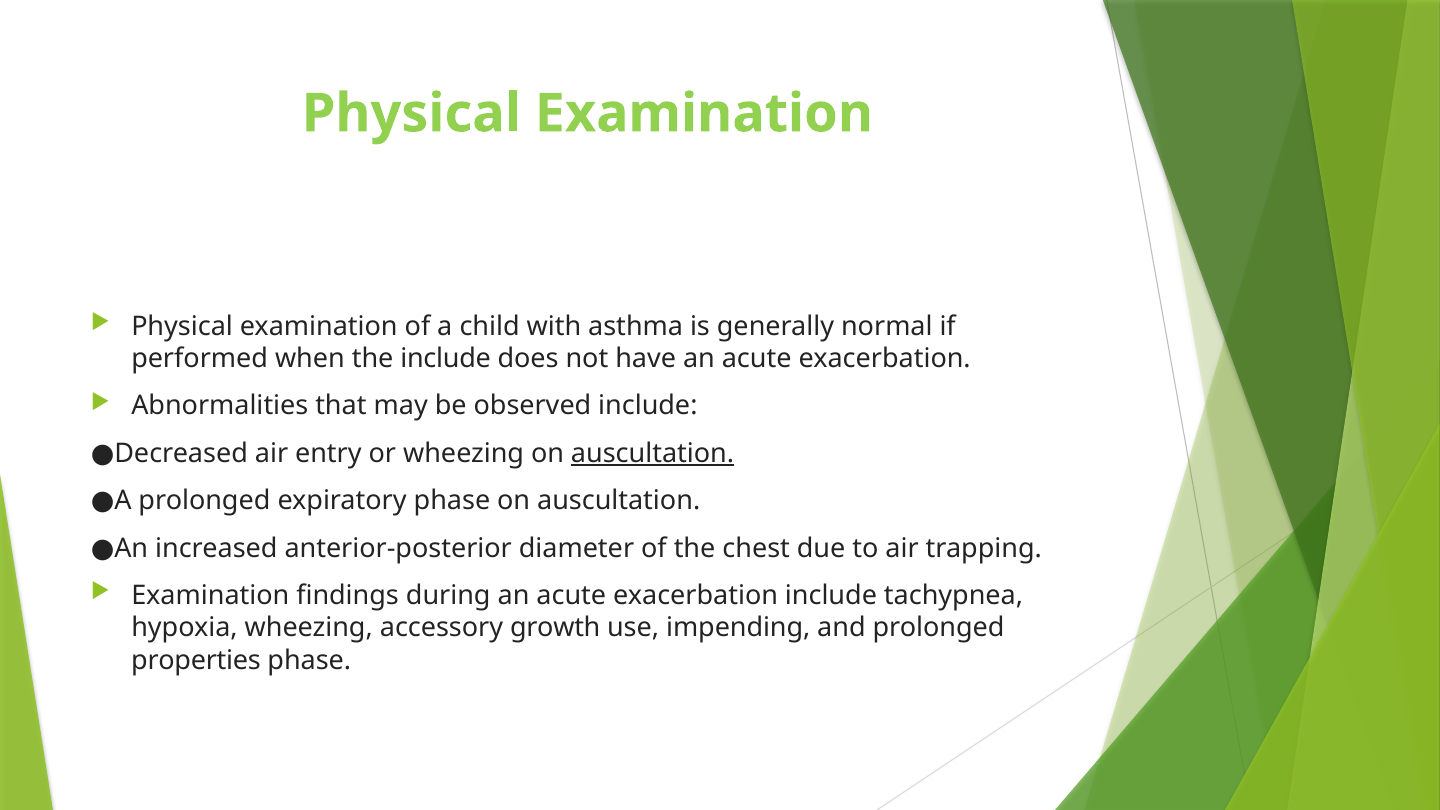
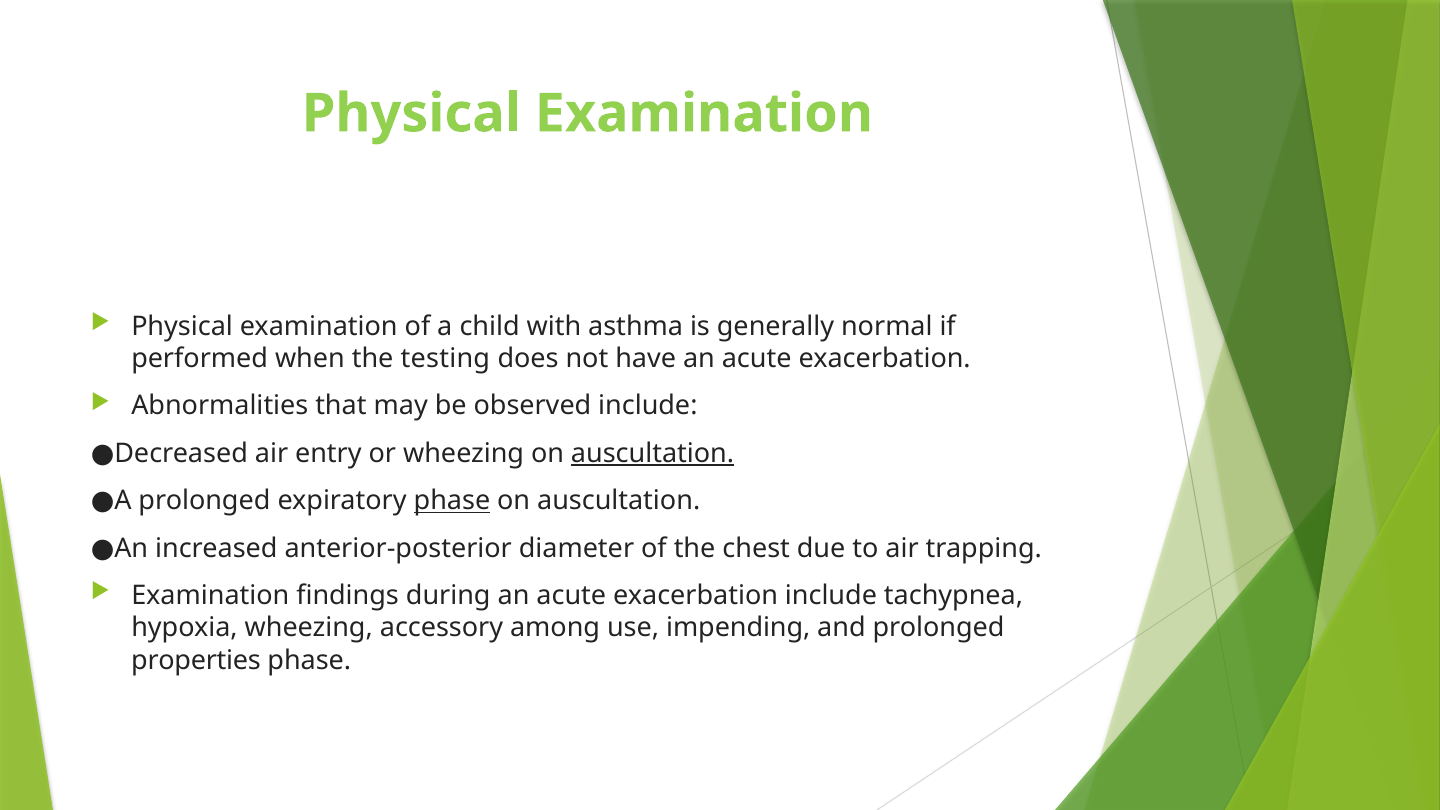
the include: include -> testing
phase at (452, 501) underline: none -> present
growth: growth -> among
